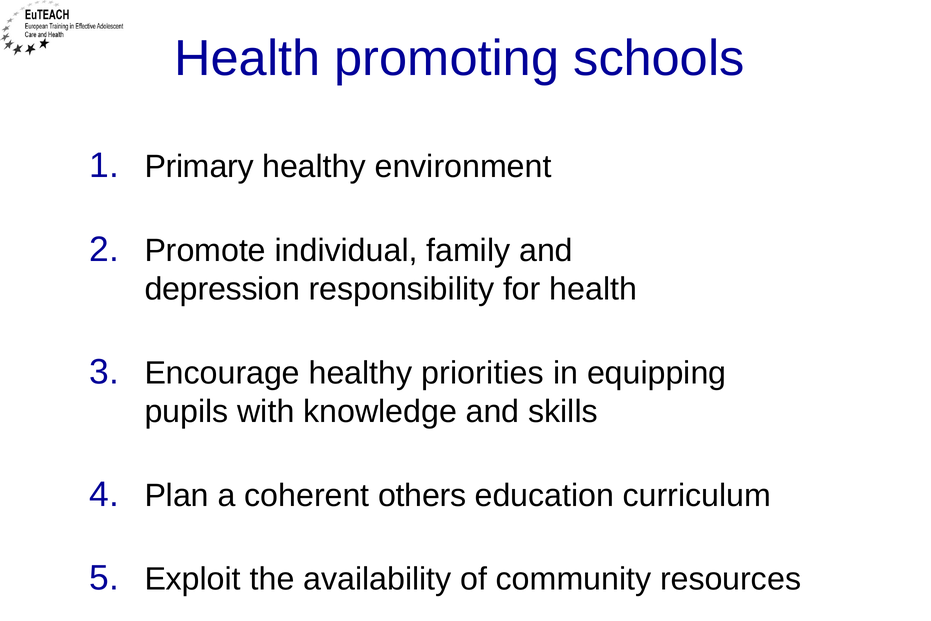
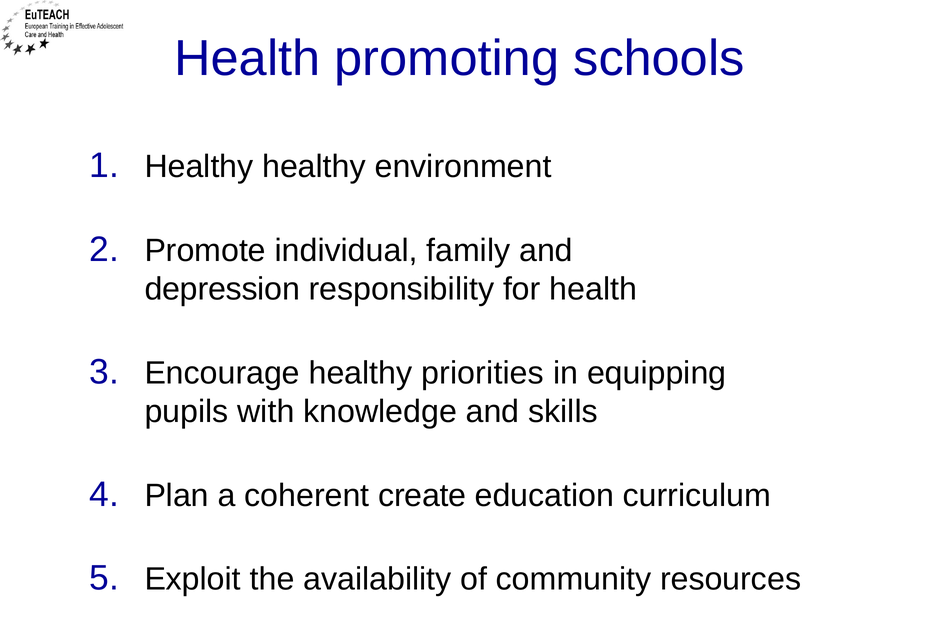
Primary at (199, 167): Primary -> Healthy
others: others -> create
